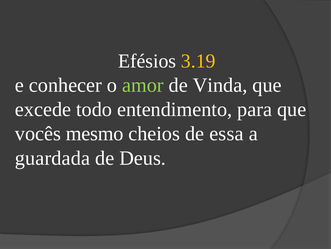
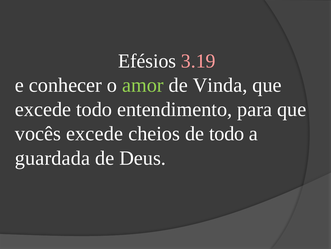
3.19 colour: yellow -> pink
vocês mesmo: mesmo -> excede
de essa: essa -> todo
